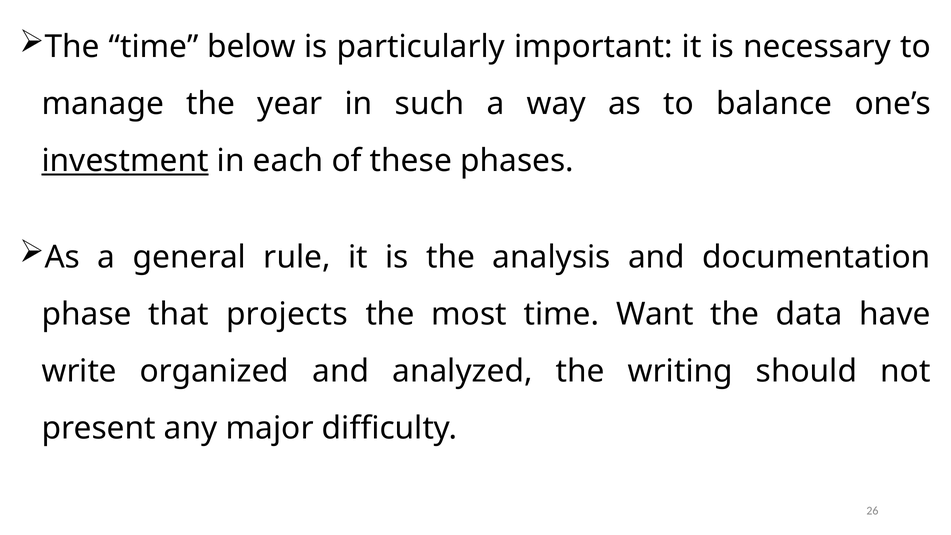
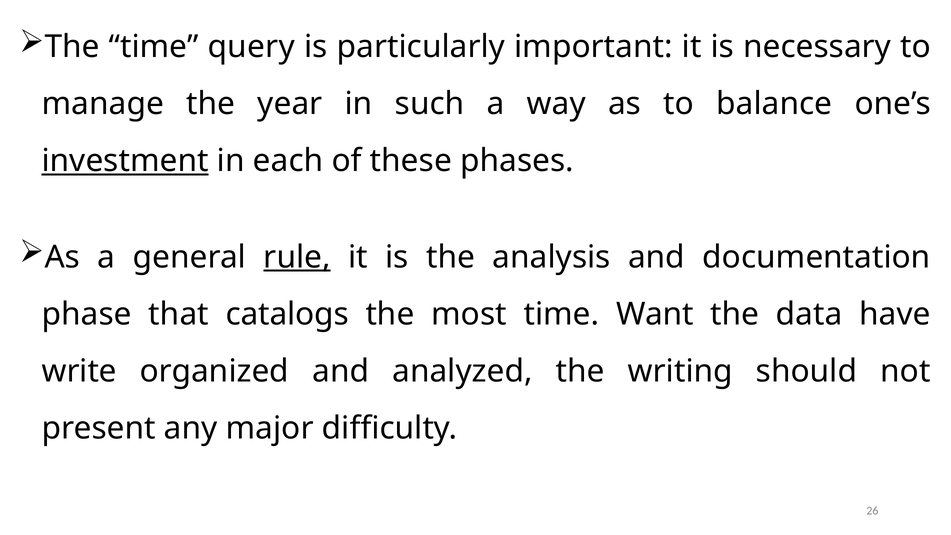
below: below -> query
rule underline: none -> present
projects: projects -> catalogs
